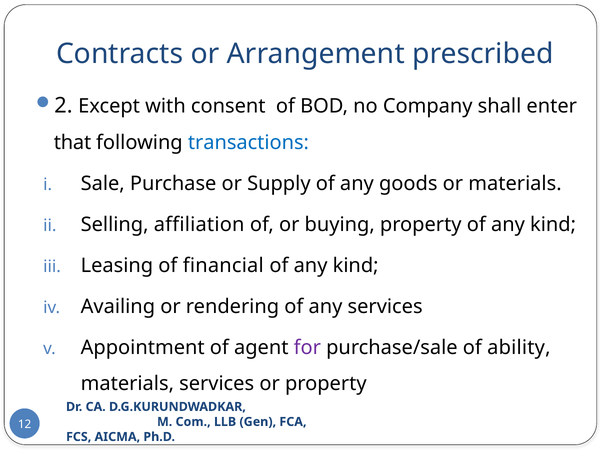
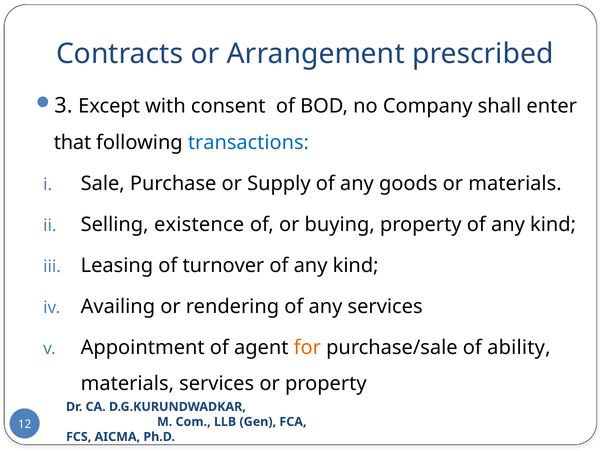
2: 2 -> 3
affiliation: affiliation -> existence
financial: financial -> turnover
for colour: purple -> orange
